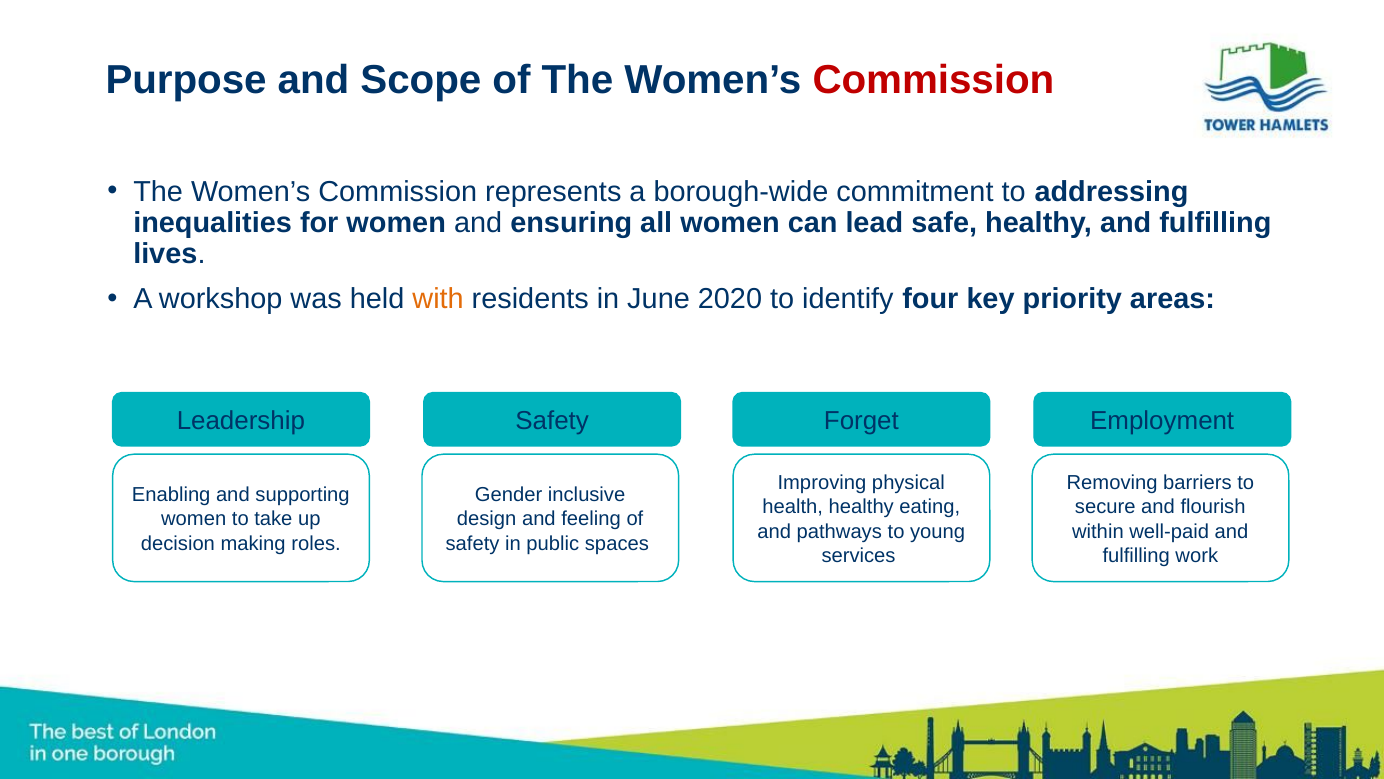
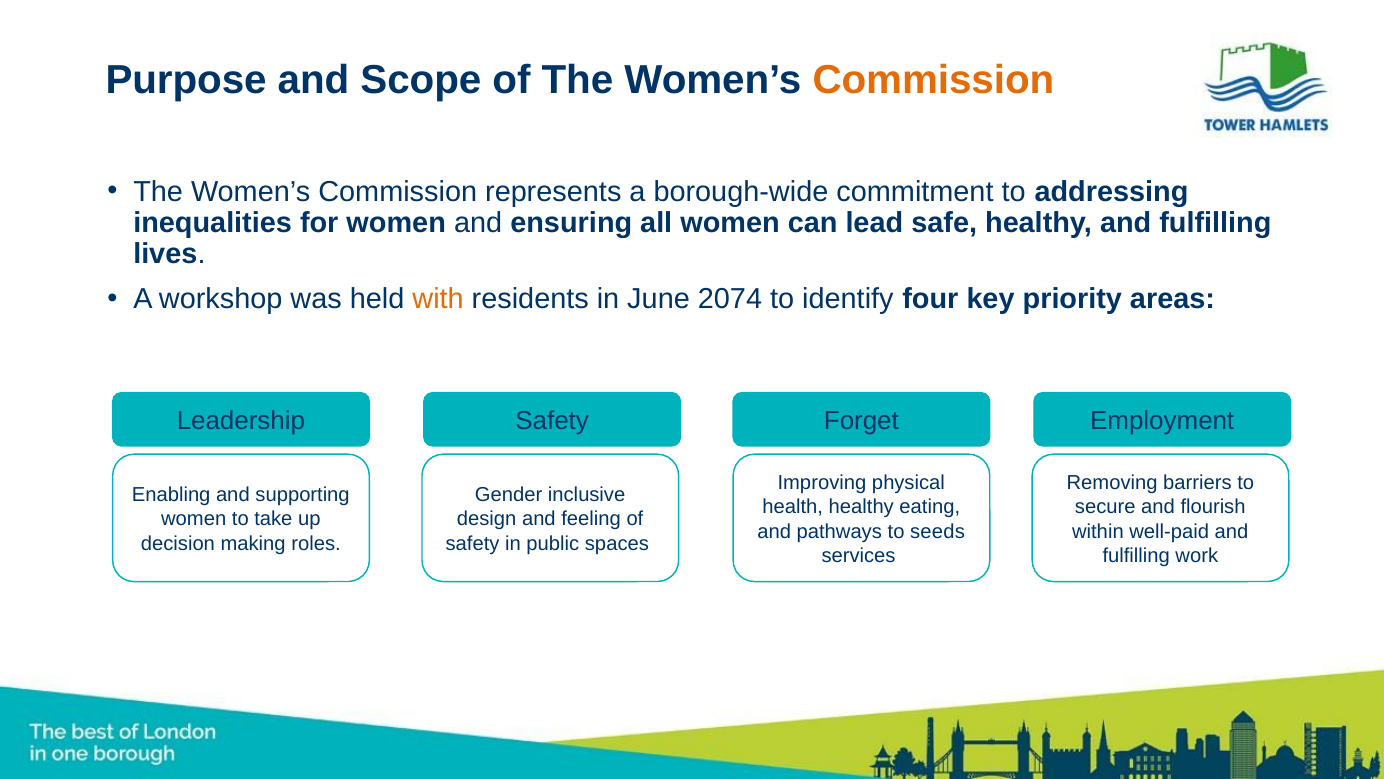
Commission at (933, 80) colour: red -> orange
2020: 2020 -> 2074
young: young -> seeds
